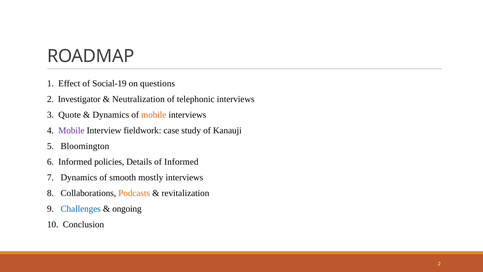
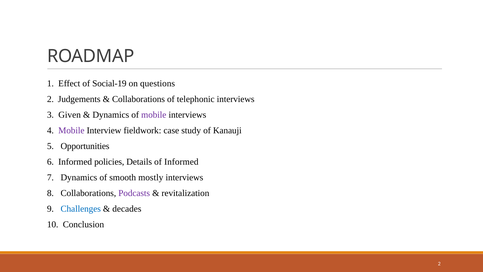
Investigator: Investigator -> Judgements
Neutralization at (138, 99): Neutralization -> Collaborations
Quote: Quote -> Given
mobile at (154, 115) colour: orange -> purple
Bloomington: Bloomington -> Opportunities
Podcasts colour: orange -> purple
ongoing: ongoing -> decades
